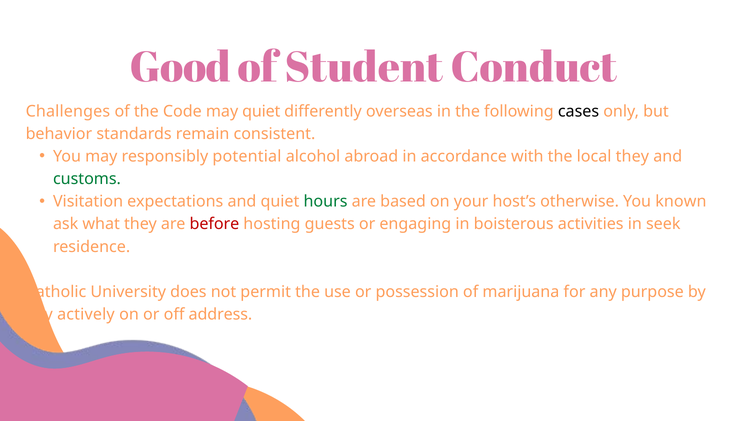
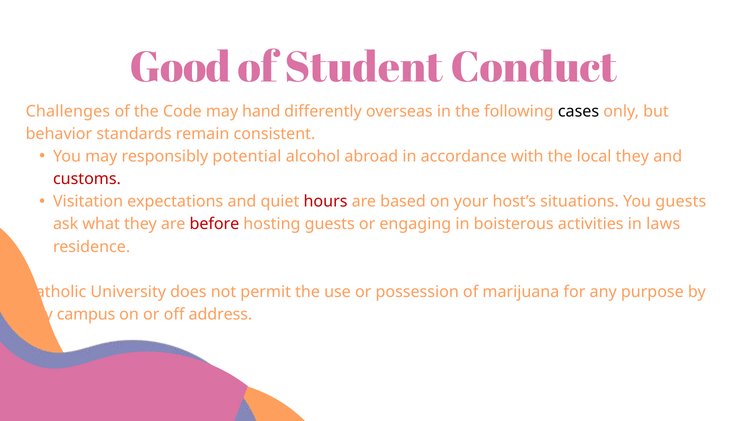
may quiet: quiet -> hand
customs colour: green -> red
hours colour: green -> red
otherwise: otherwise -> situations
You known: known -> guests
seek: seek -> laws
actively: actively -> campus
